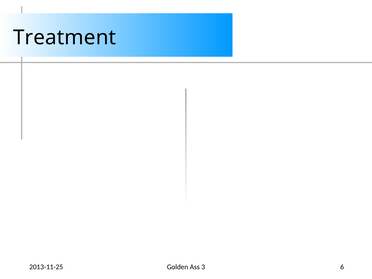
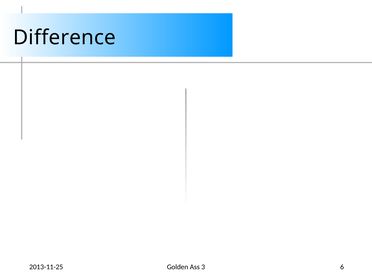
Treatment: Treatment -> Difference
